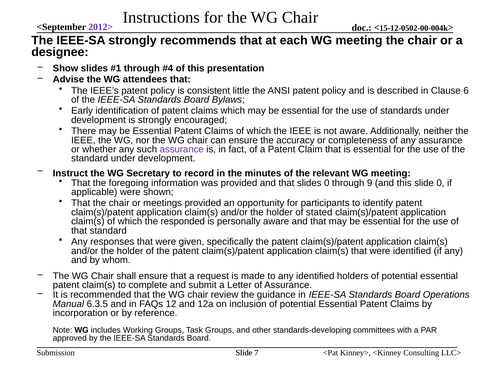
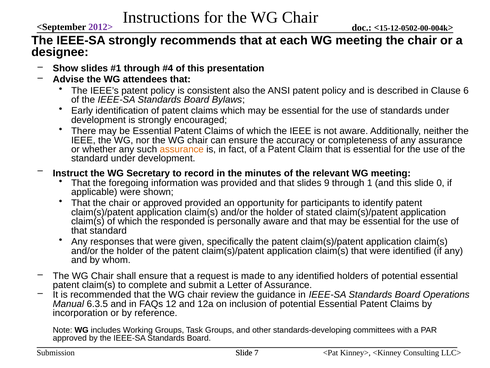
little: little -> also
assurance at (182, 149) colour: purple -> orange
slides 0: 0 -> 9
9: 9 -> 1
or meetings: meetings -> approved
